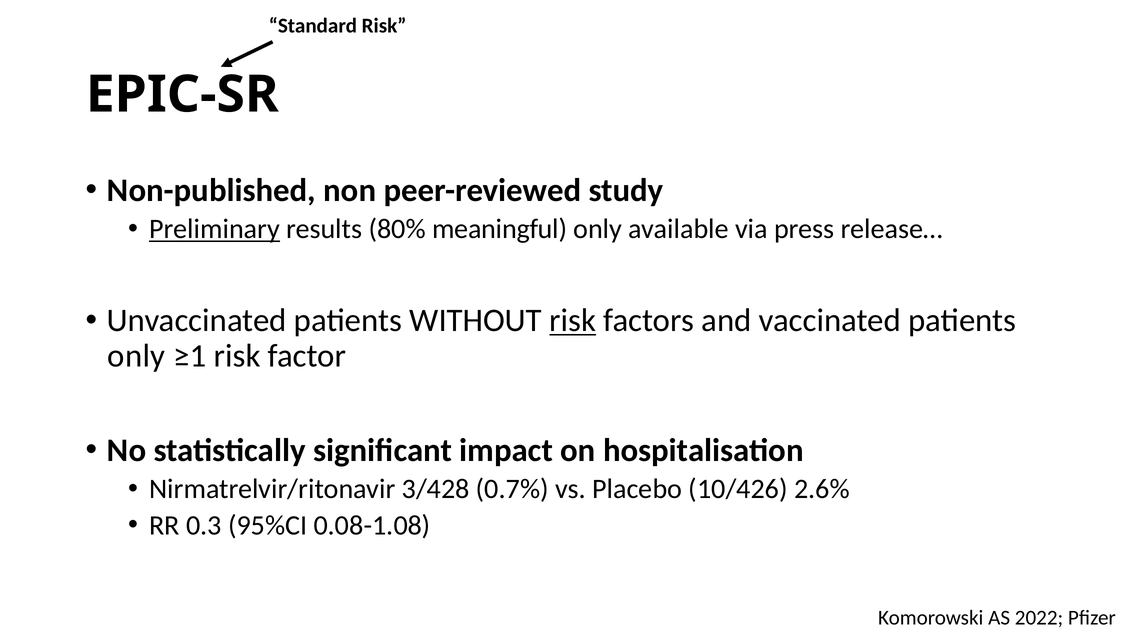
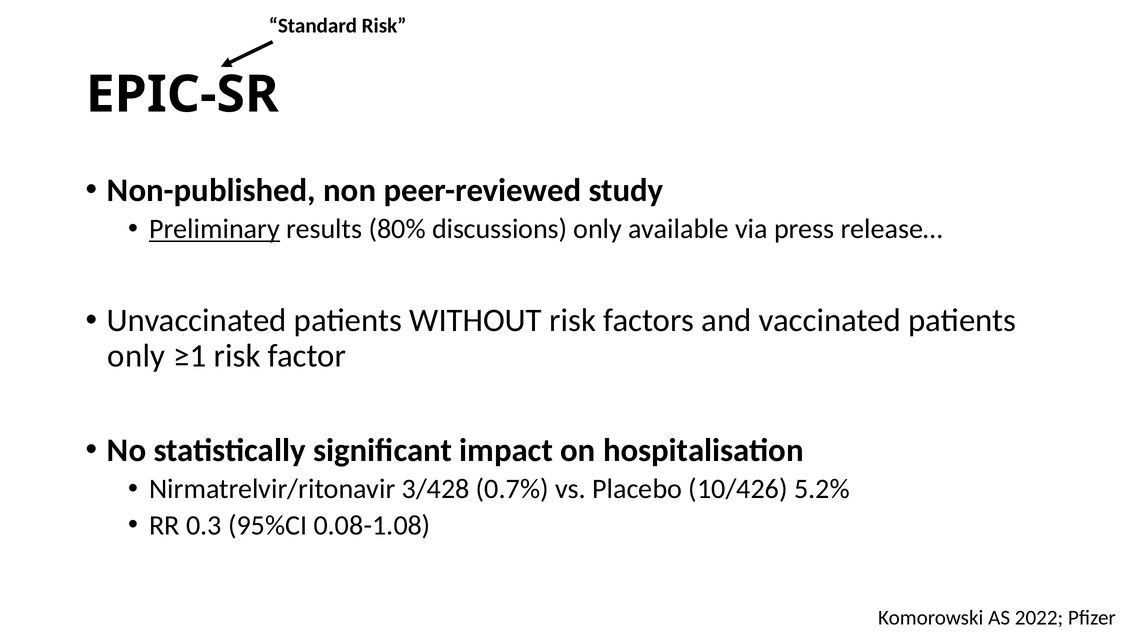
meaningful: meaningful -> discussions
risk at (573, 321) underline: present -> none
2.6%: 2.6% -> 5.2%
